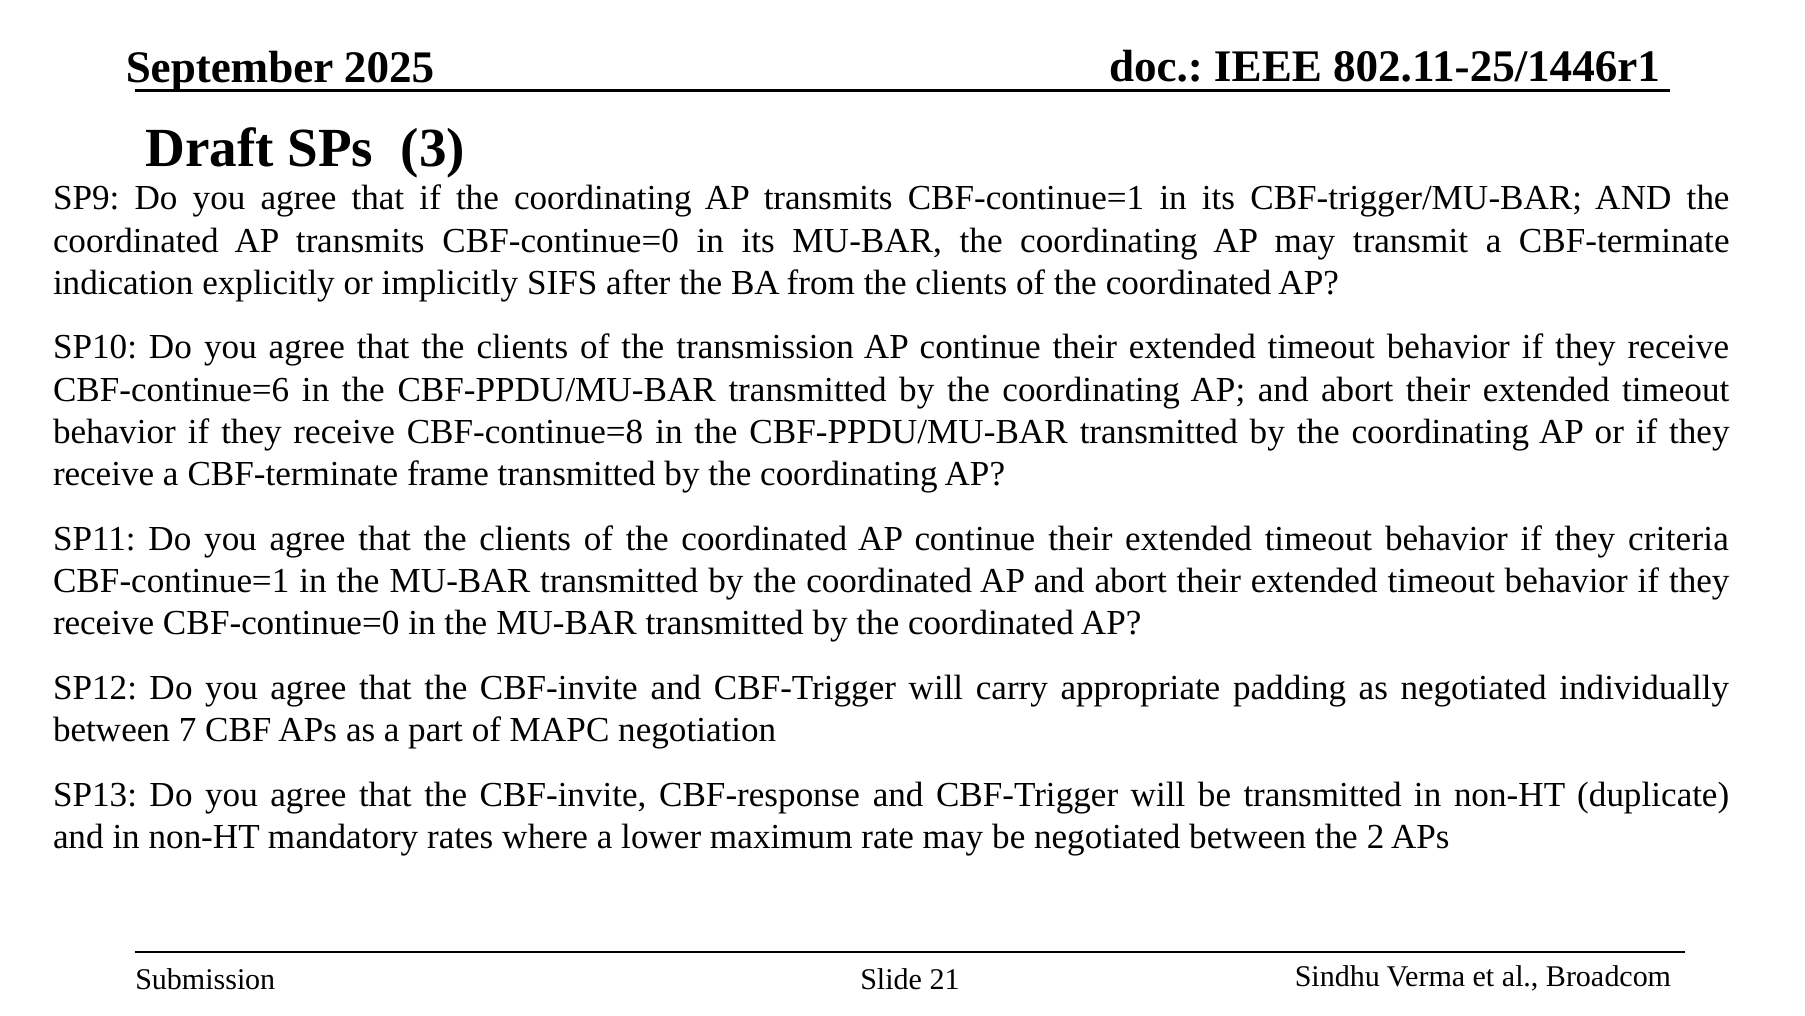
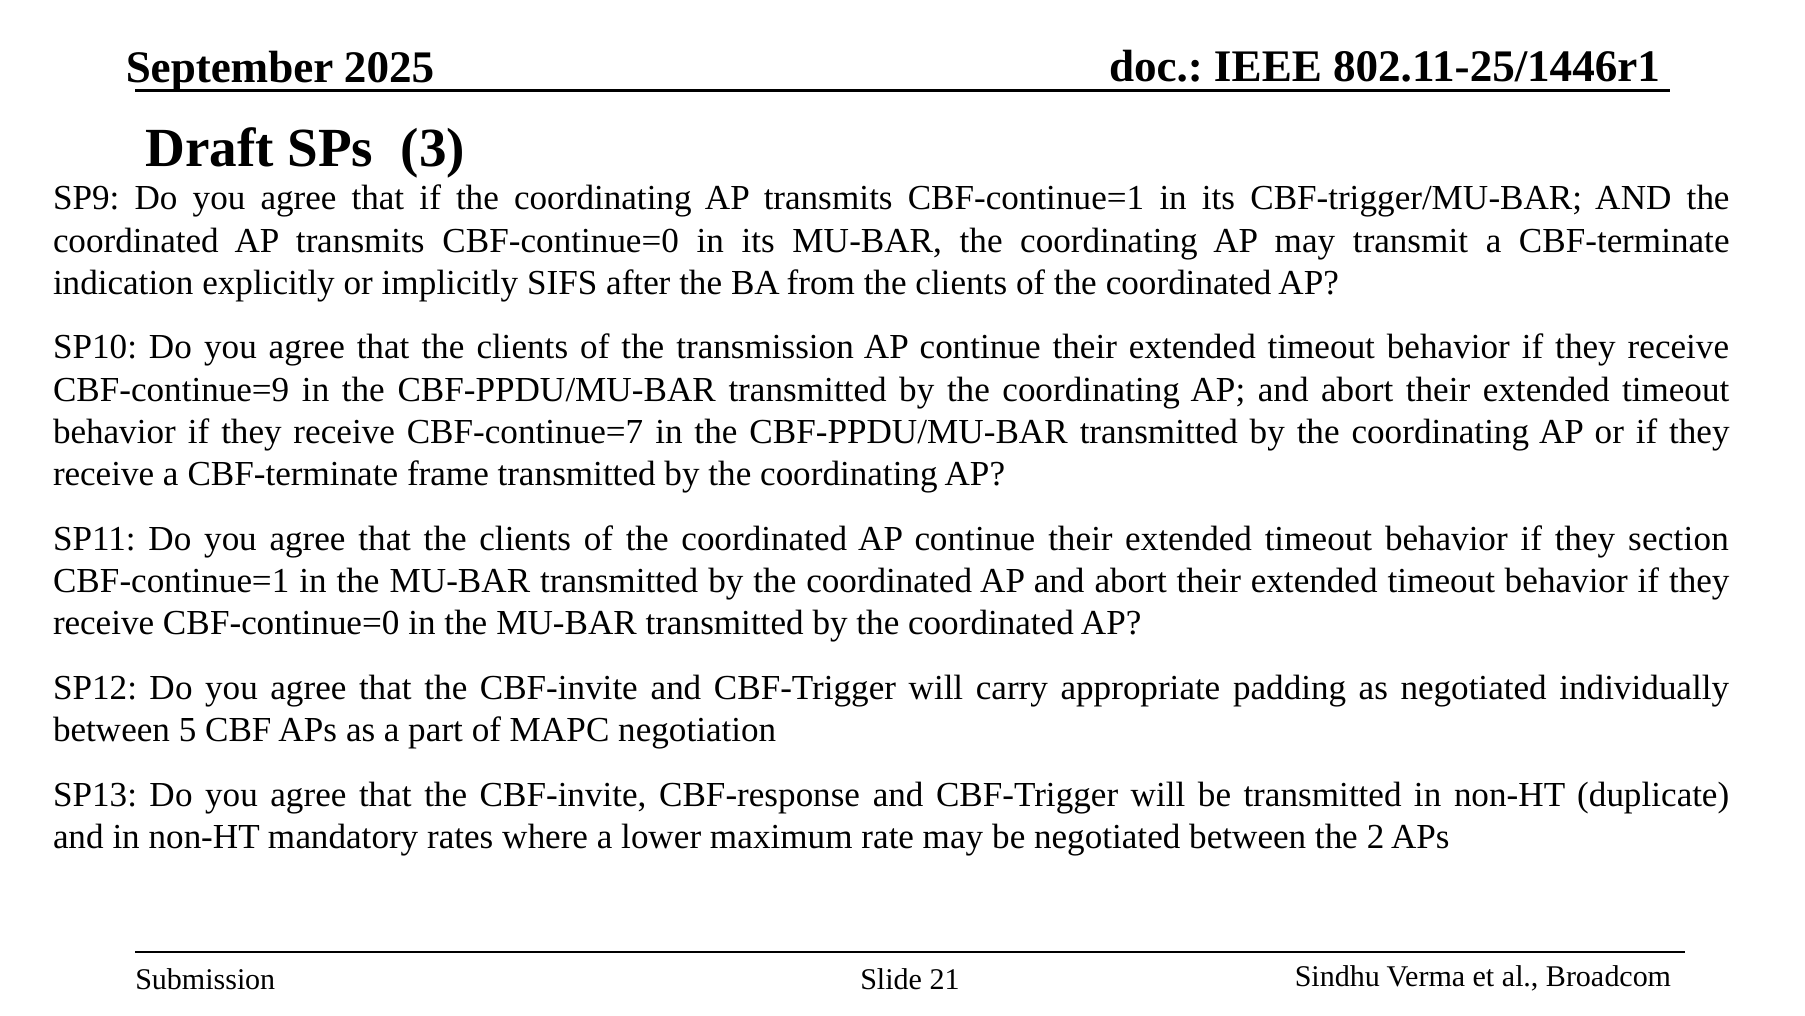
CBF-continue=6: CBF-continue=6 -> CBF-continue=9
CBF-continue=8: CBF-continue=8 -> CBF-continue=7
criteria: criteria -> section
7: 7 -> 5
